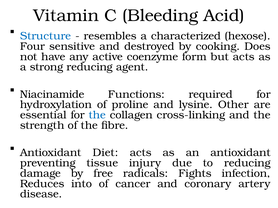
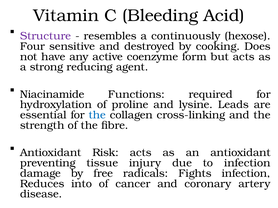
Structure colour: blue -> purple
characterized: characterized -> continuously
Other: Other -> Leads
Diet: Diet -> Risk
to reducing: reducing -> infection
